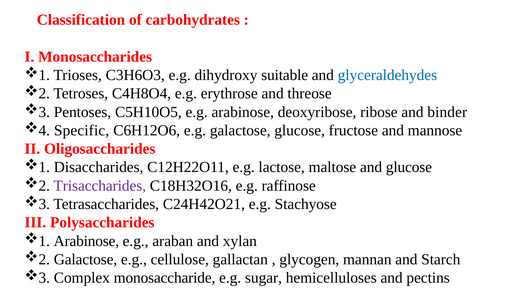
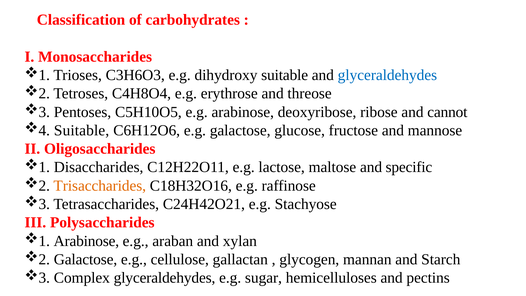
binder: binder -> cannot
Specific at (82, 130): Specific -> Suitable
and glucose: glucose -> specific
Trisaccharides colour: purple -> orange
Complex monosaccharide: monosaccharide -> glyceraldehydes
